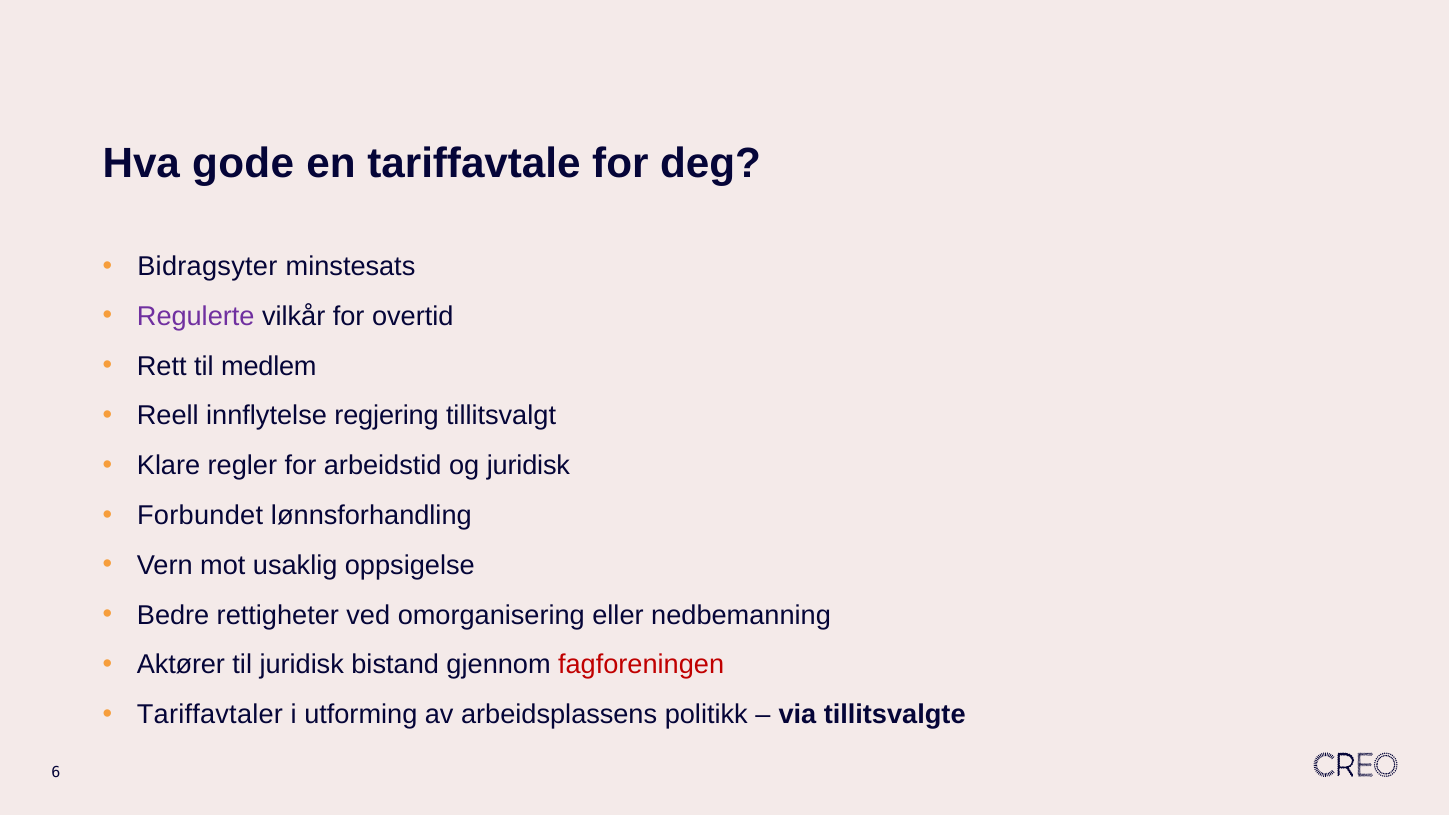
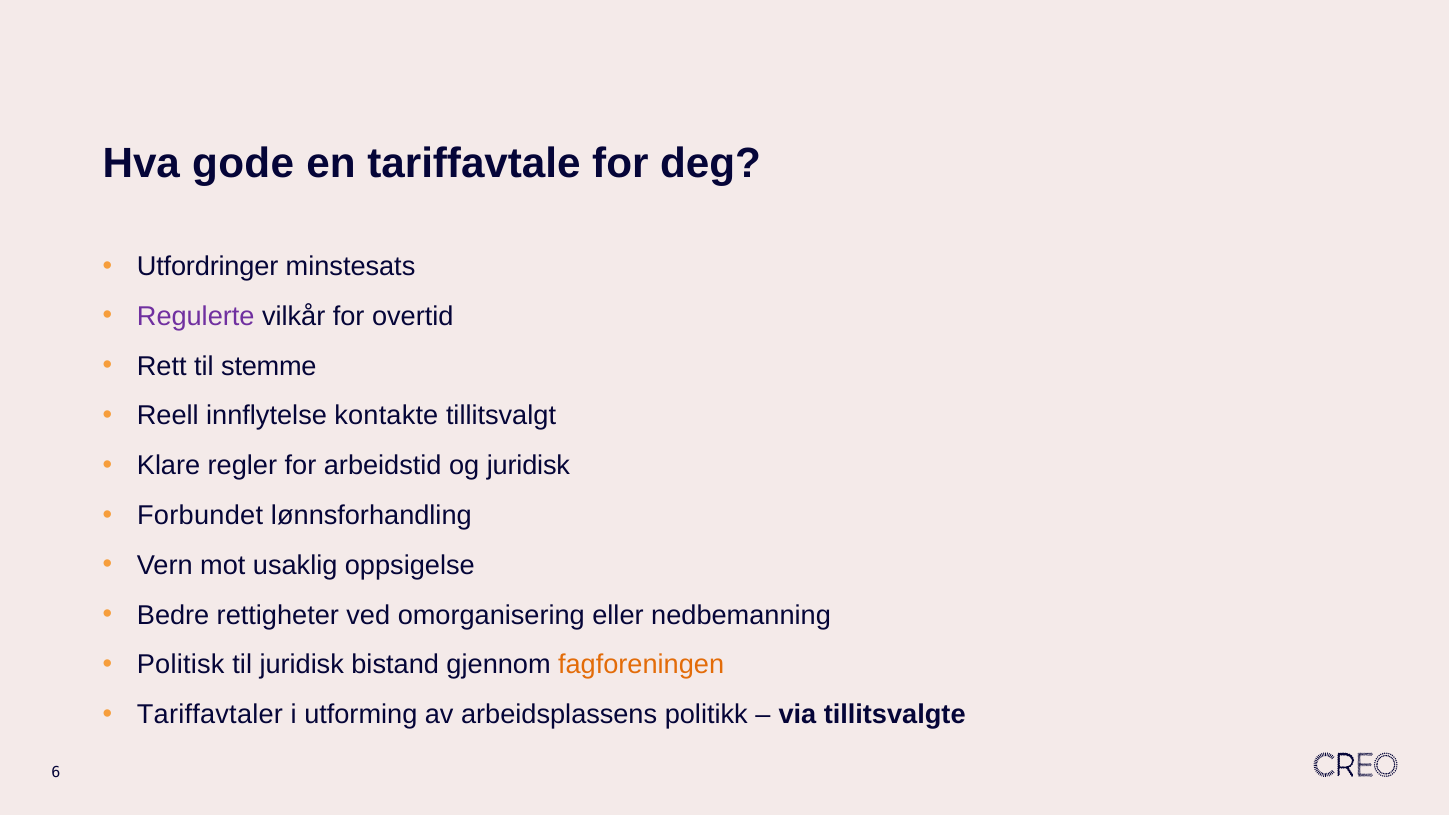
Bidragsyter: Bidragsyter -> Utfordringer
medlem: medlem -> stemme
regjering: regjering -> kontakte
Aktører: Aktører -> Politisk
fagforeningen colour: red -> orange
